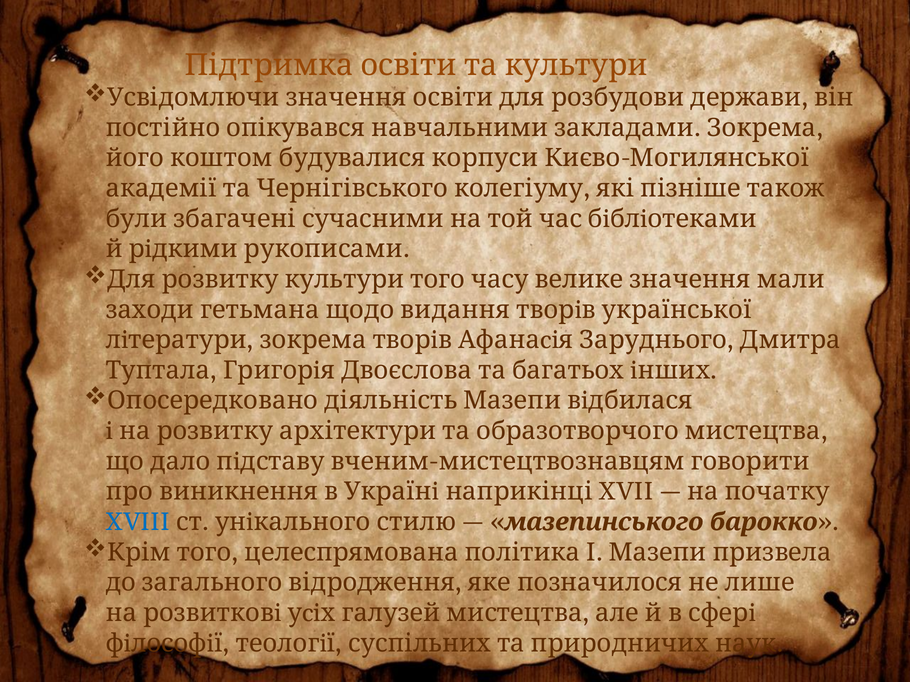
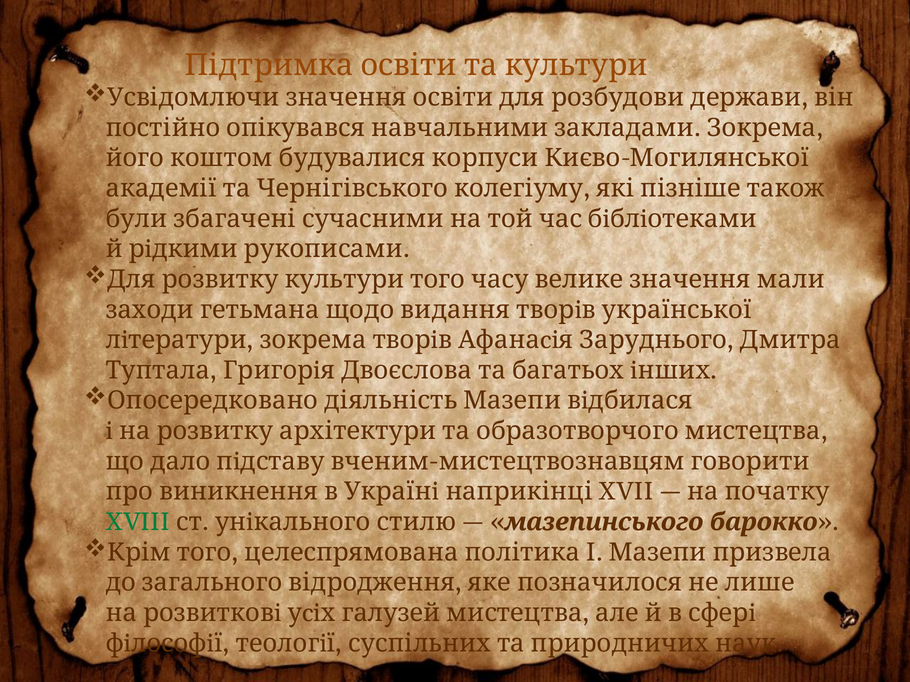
XVIII colour: blue -> green
